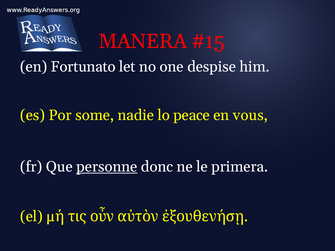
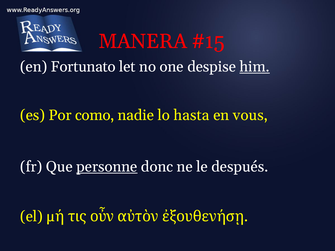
him underline: none -> present
some: some -> como
peace: peace -> hasta
primera: primera -> después
